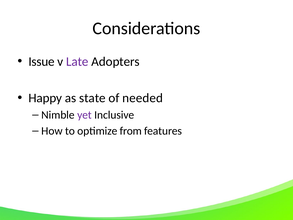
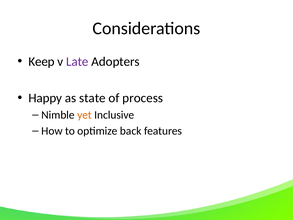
Issue: Issue -> Keep
needed: needed -> process
yet colour: purple -> orange
from: from -> back
